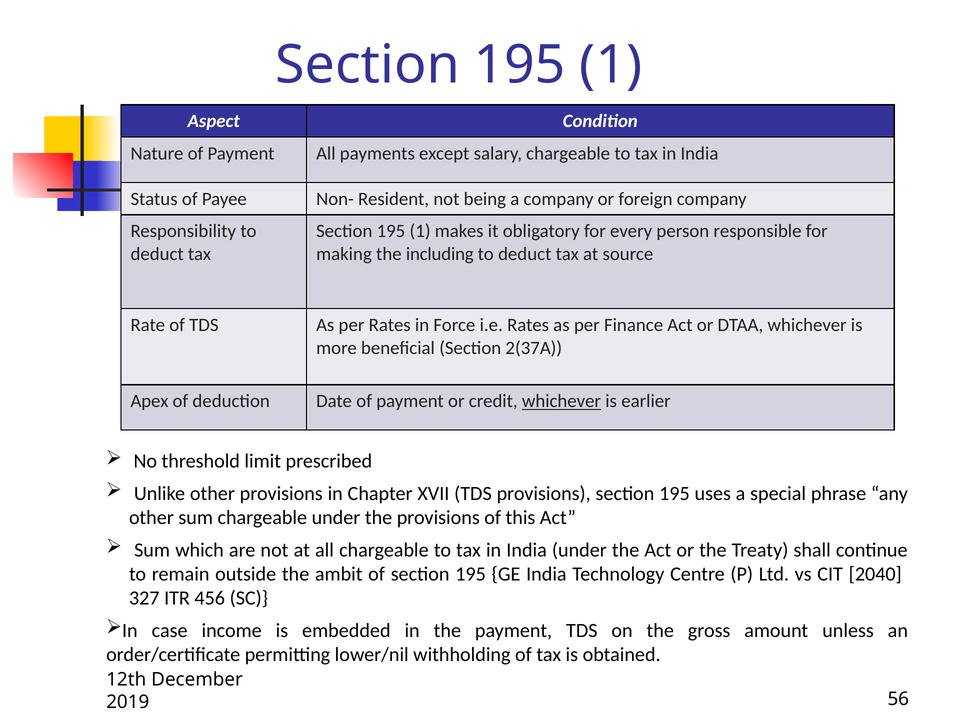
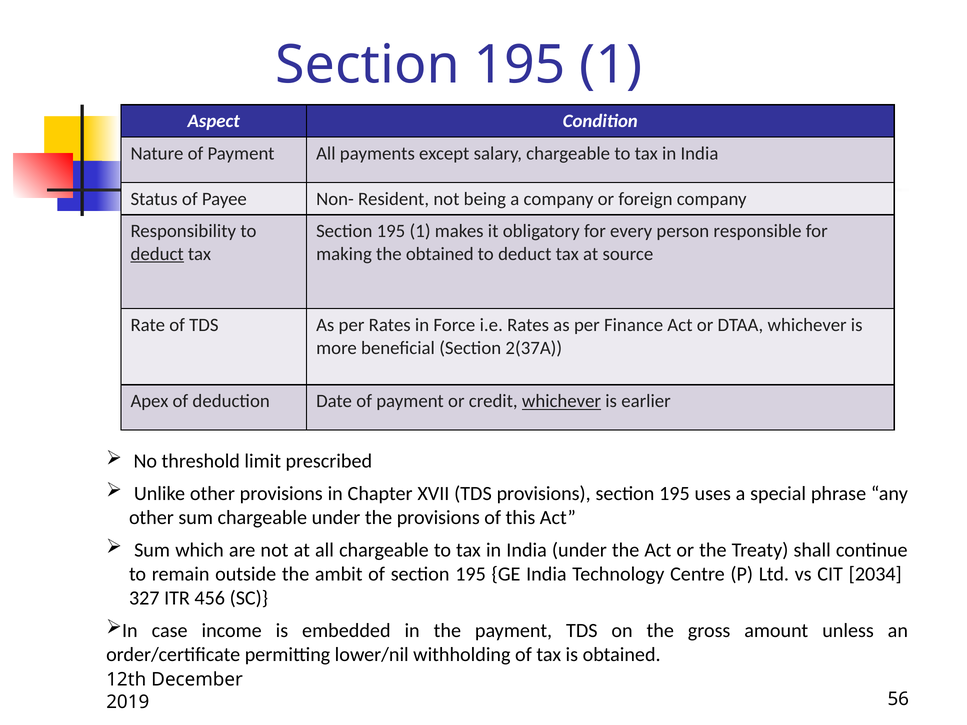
deduct at (157, 254) underline: none -> present
the including: including -> obtained
2040: 2040 -> 2034
